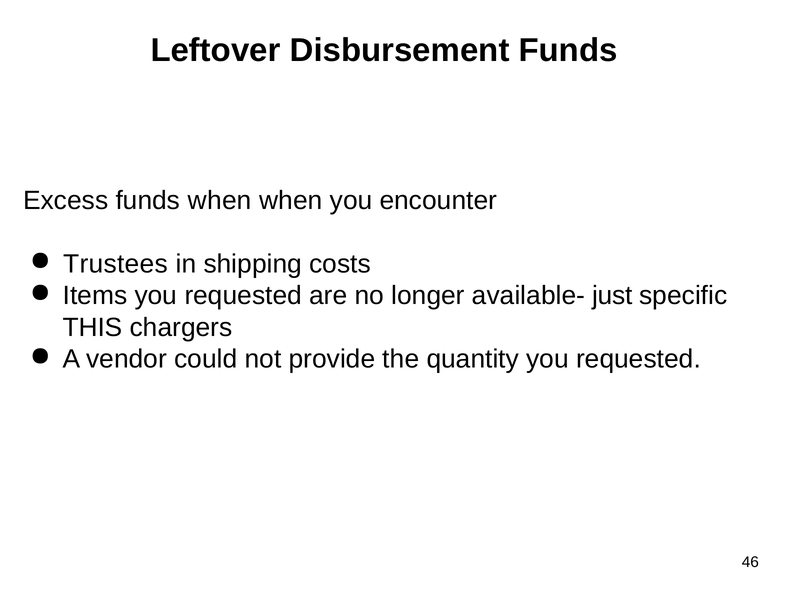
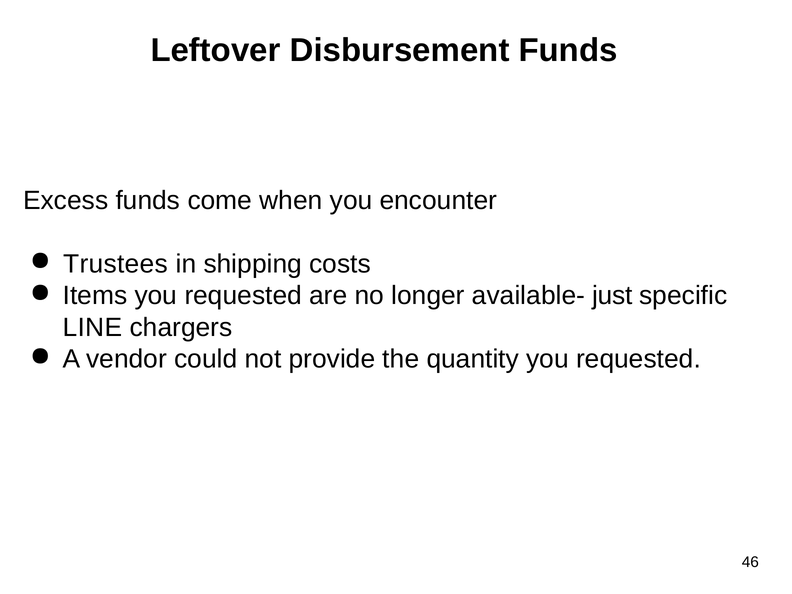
funds when: when -> come
THIS: THIS -> LINE
